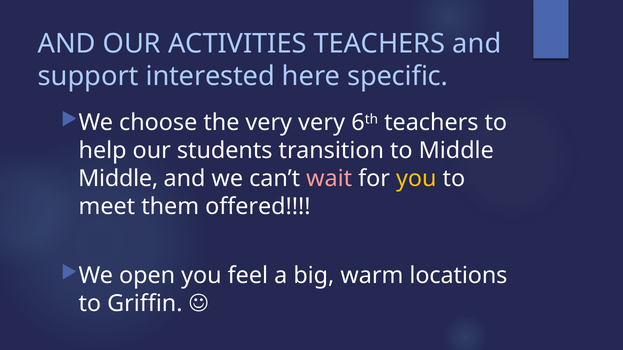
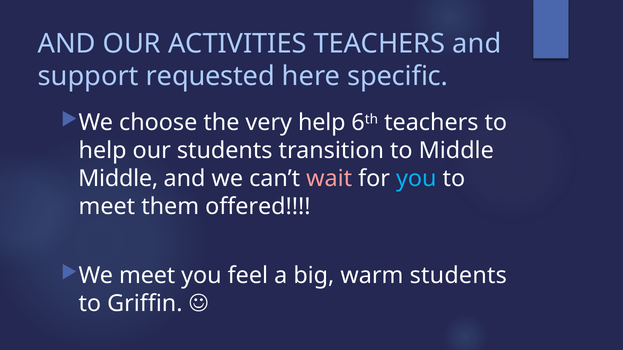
interested: interested -> requested
very very: very -> help
you at (416, 179) colour: yellow -> light blue
We open: open -> meet
warm locations: locations -> students
